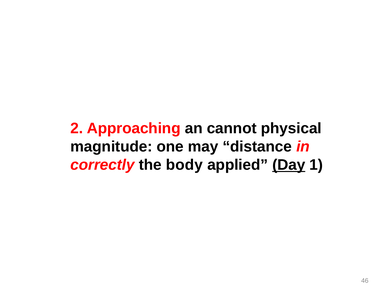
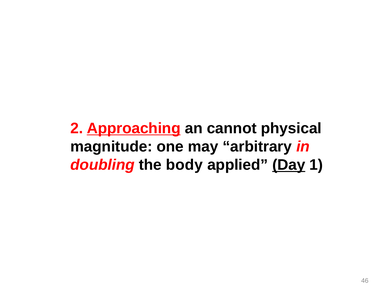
Approaching underline: none -> present
distance: distance -> arbitrary
correctly: correctly -> doubling
